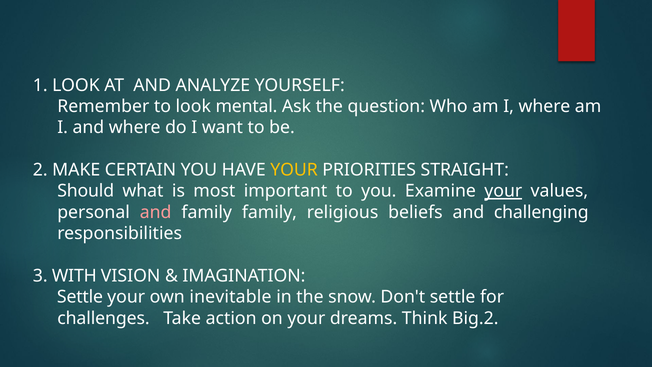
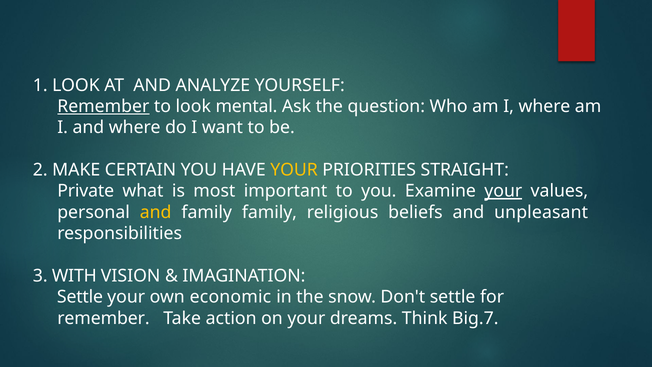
Remember at (103, 106) underline: none -> present
Should: Should -> Private
and at (156, 212) colour: pink -> yellow
challenging: challenging -> unpleasant
inevitable: inevitable -> economic
challenges at (103, 318): challenges -> remember
Big.2: Big.2 -> Big.7
